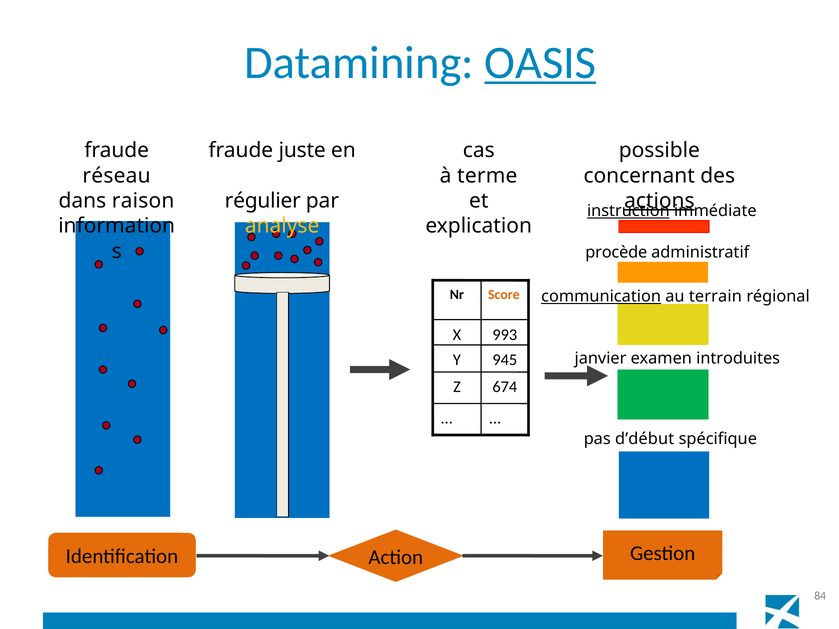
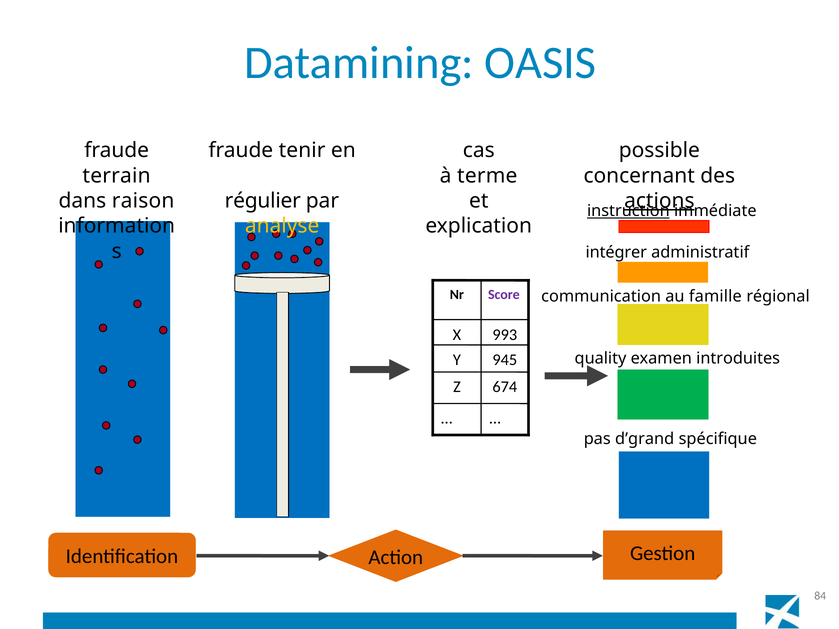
OASIS underline: present -> none
juste: juste -> tenir
réseau: réseau -> terrain
procède: procède -> intégrer
Score colour: orange -> purple
communication underline: present -> none
terrain: terrain -> famille
janvier: janvier -> quality
d’début: d’début -> d’grand
